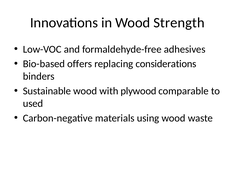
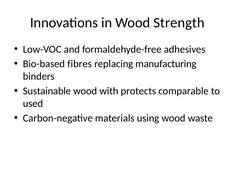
offers: offers -> fibres
considerations: considerations -> manufacturing
plywood: plywood -> protects
